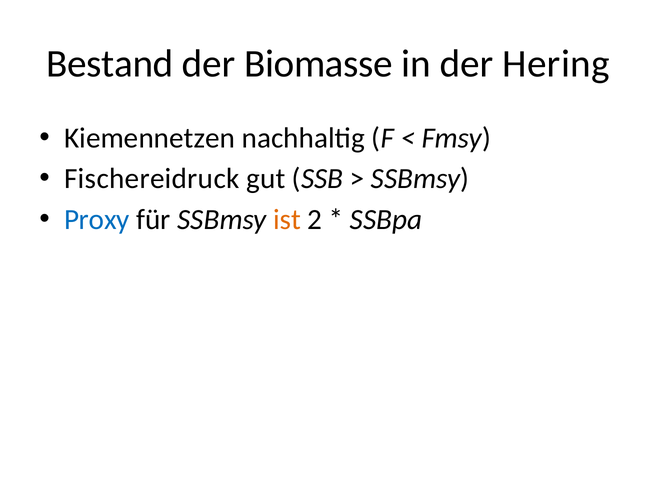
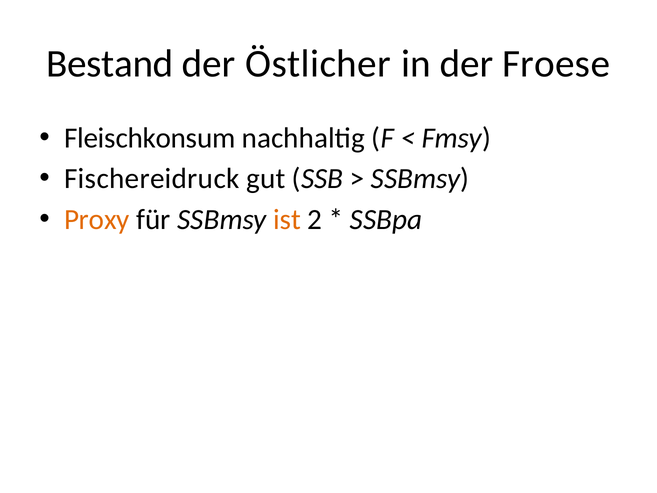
Biomasse: Biomasse -> Östlicher
Hering: Hering -> Froese
Kiemennetzen: Kiemennetzen -> Fleischkonsum
Proxy colour: blue -> orange
